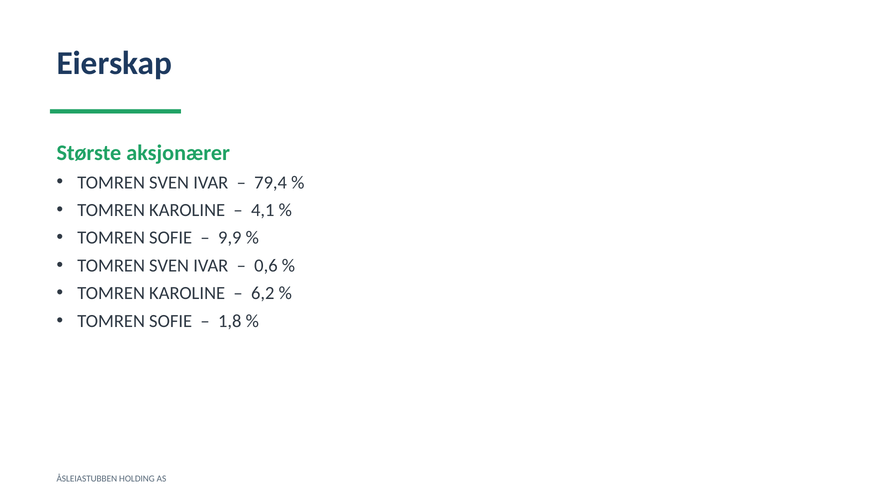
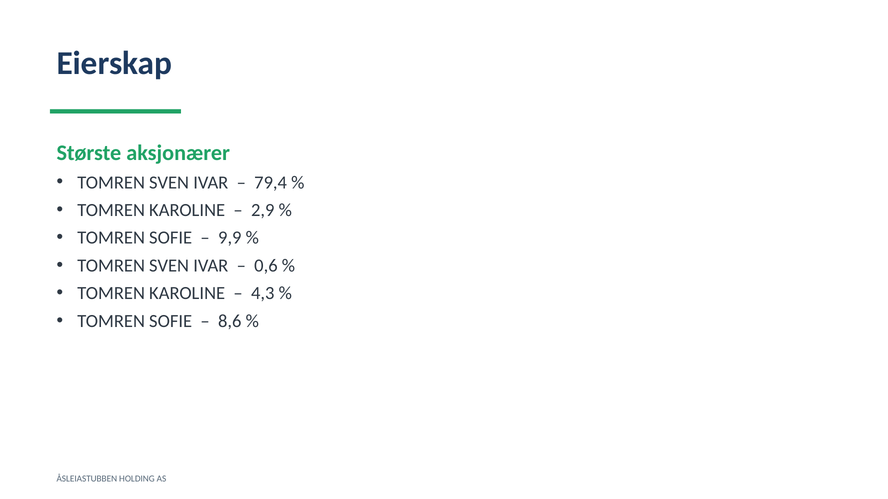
4,1: 4,1 -> 2,9
6,2: 6,2 -> 4,3
1,8: 1,8 -> 8,6
